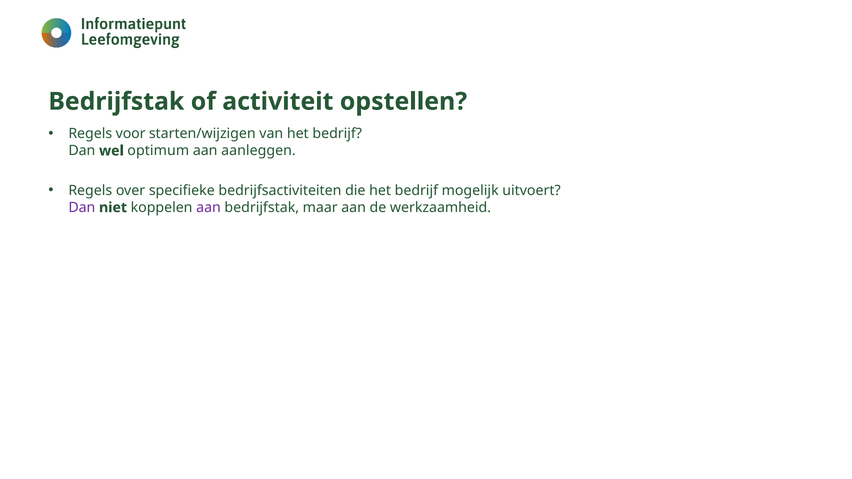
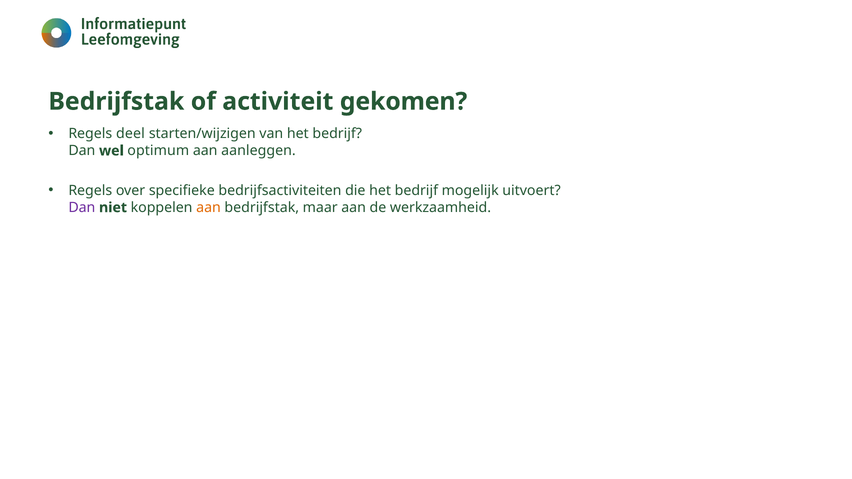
opstellen: opstellen -> gekomen
voor: voor -> deel
aan at (209, 208) colour: purple -> orange
